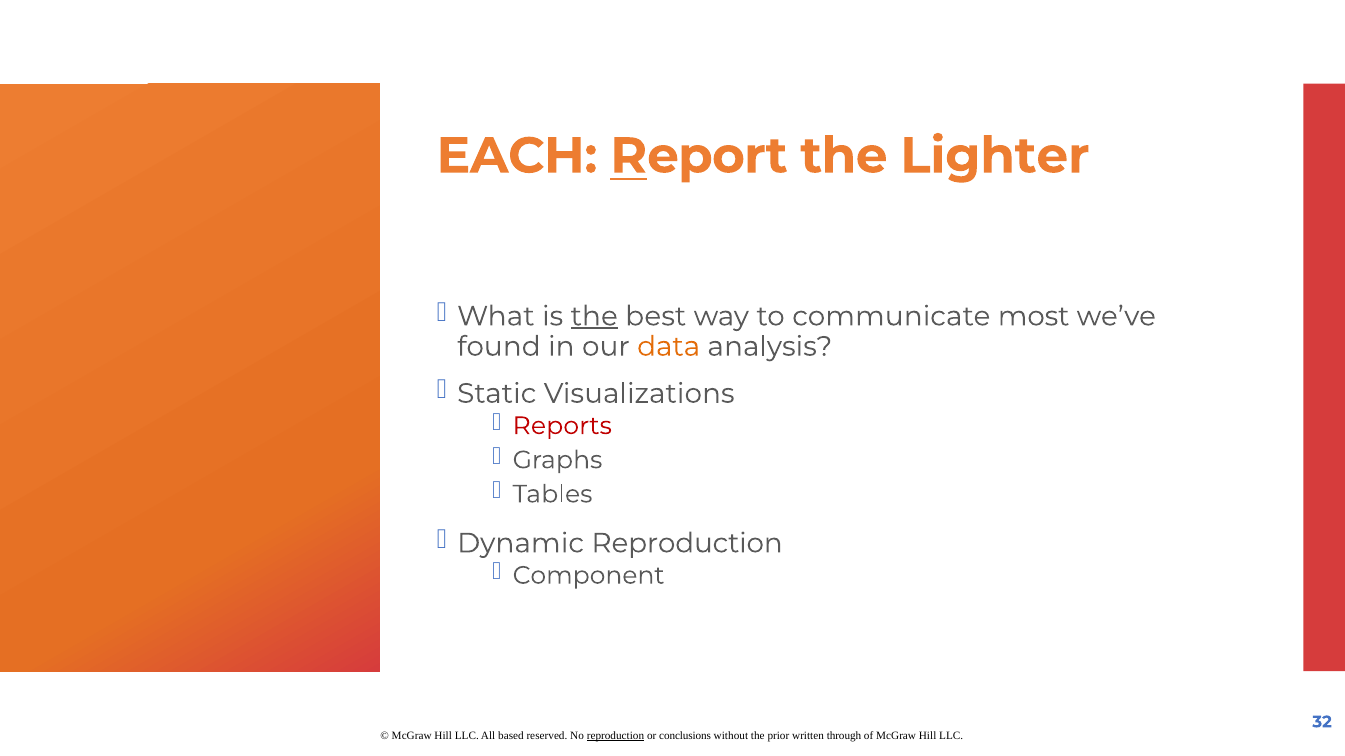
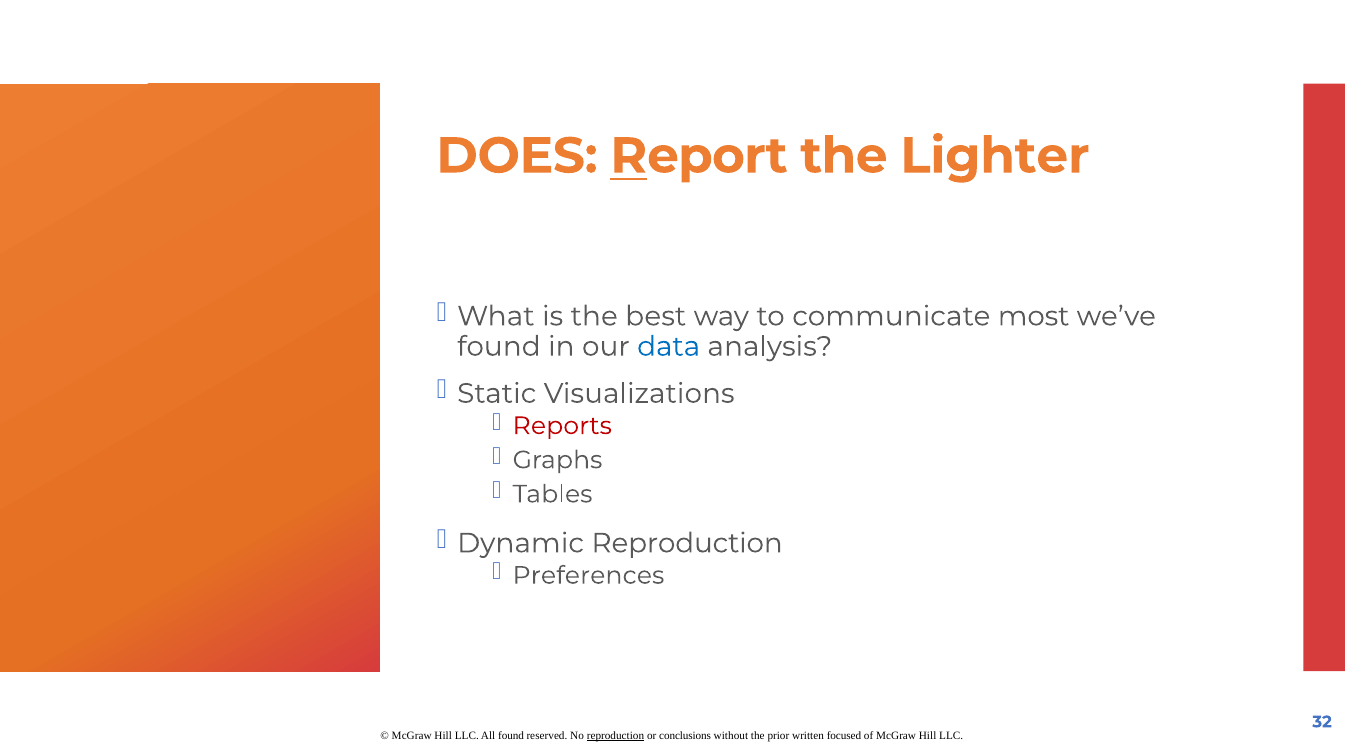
EACH: EACH -> DOES
the at (594, 316) underline: present -> none
data colour: orange -> blue
Component: Component -> Preferences
All based: based -> found
through: through -> focused
